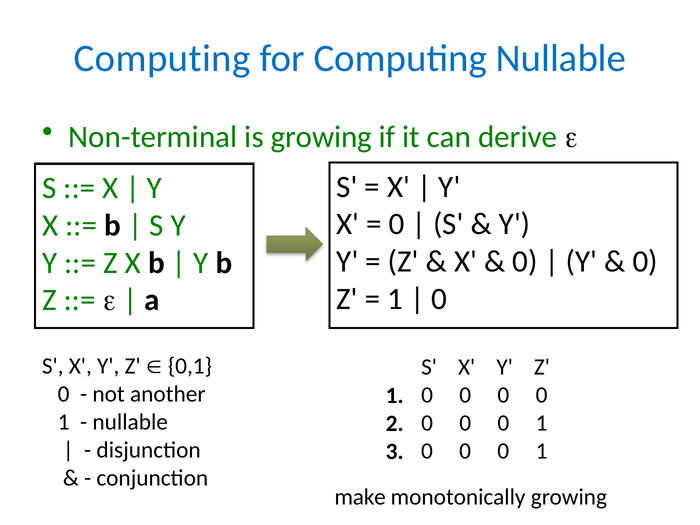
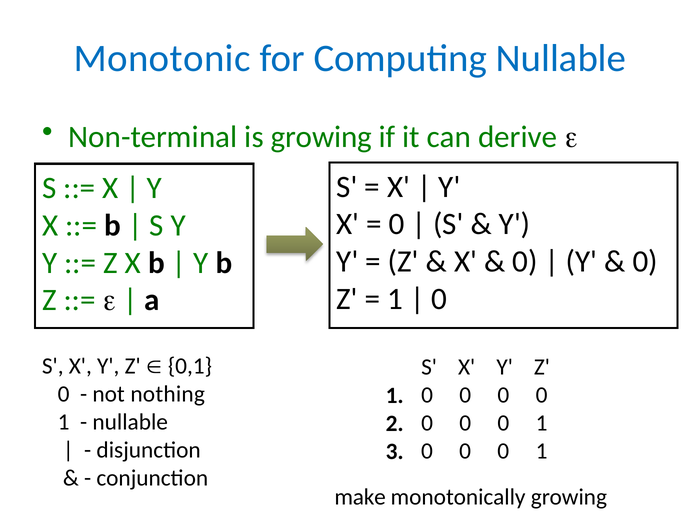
Computing at (162, 58): Computing -> Monotonic
another: another -> nothing
